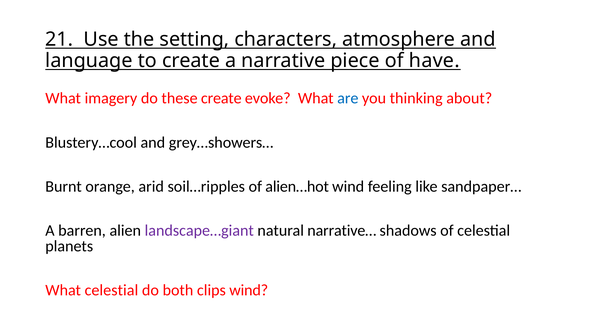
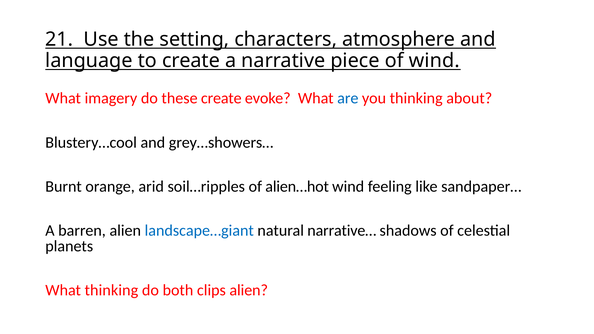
of have: have -> wind
landscape…giant colour: purple -> blue
What celestial: celestial -> thinking
clips wind: wind -> alien
